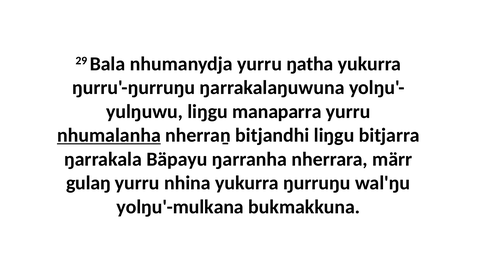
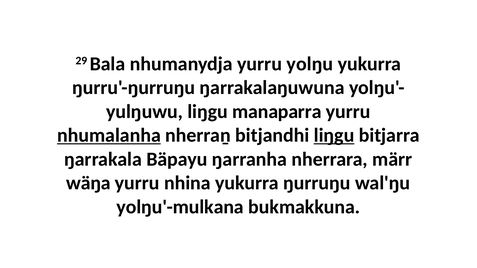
ŋatha: ŋatha -> yolŋu
liŋgu at (334, 136) underline: none -> present
gulaŋ: gulaŋ -> wäŋa
